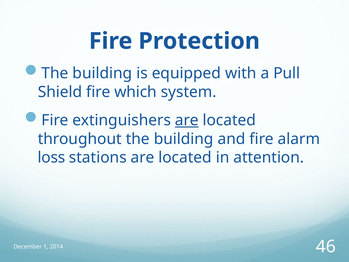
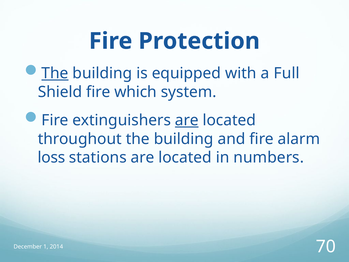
The at (55, 73) underline: none -> present
Pull: Pull -> Full
attention: attention -> numbers
46: 46 -> 70
